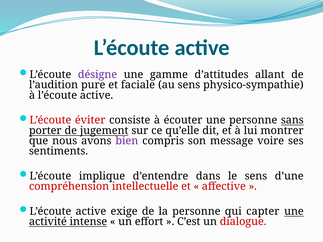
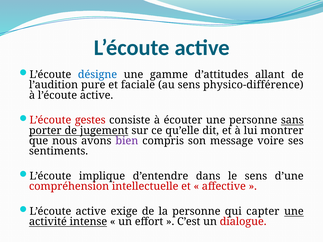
désigne colour: purple -> blue
physico-sympathie: physico-sympathie -> physico-différence
éviter: éviter -> gestes
